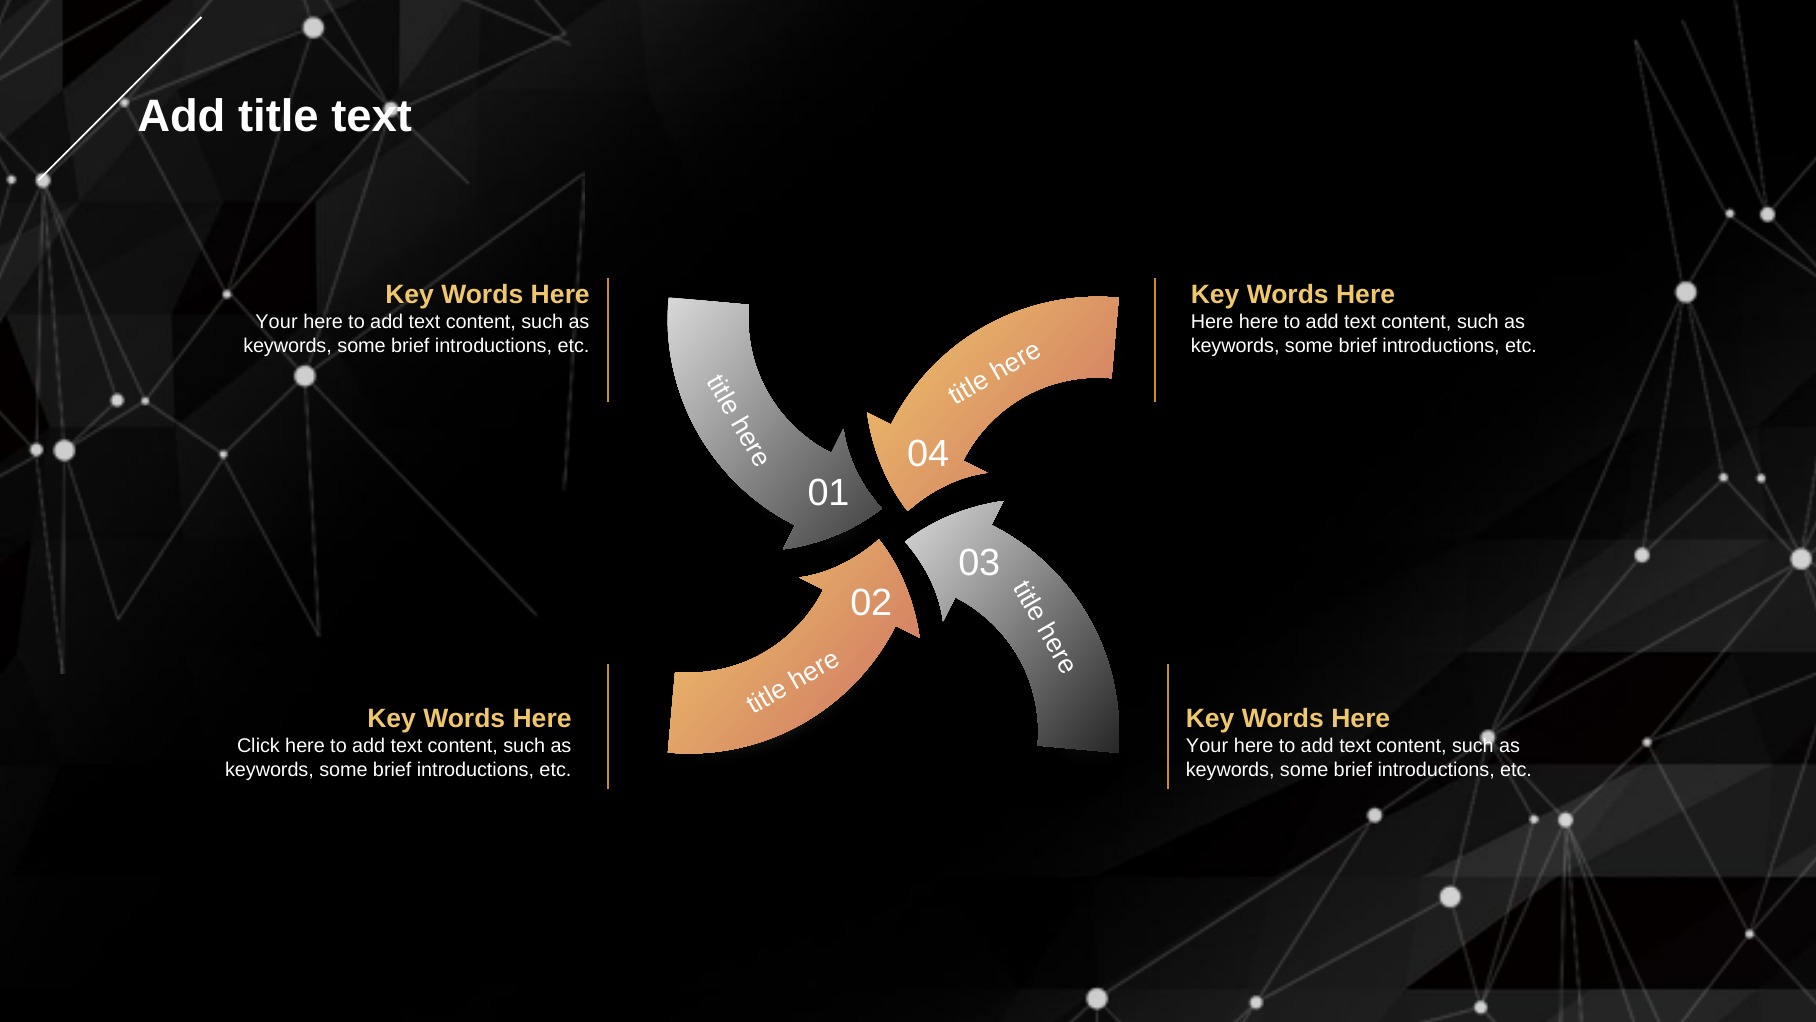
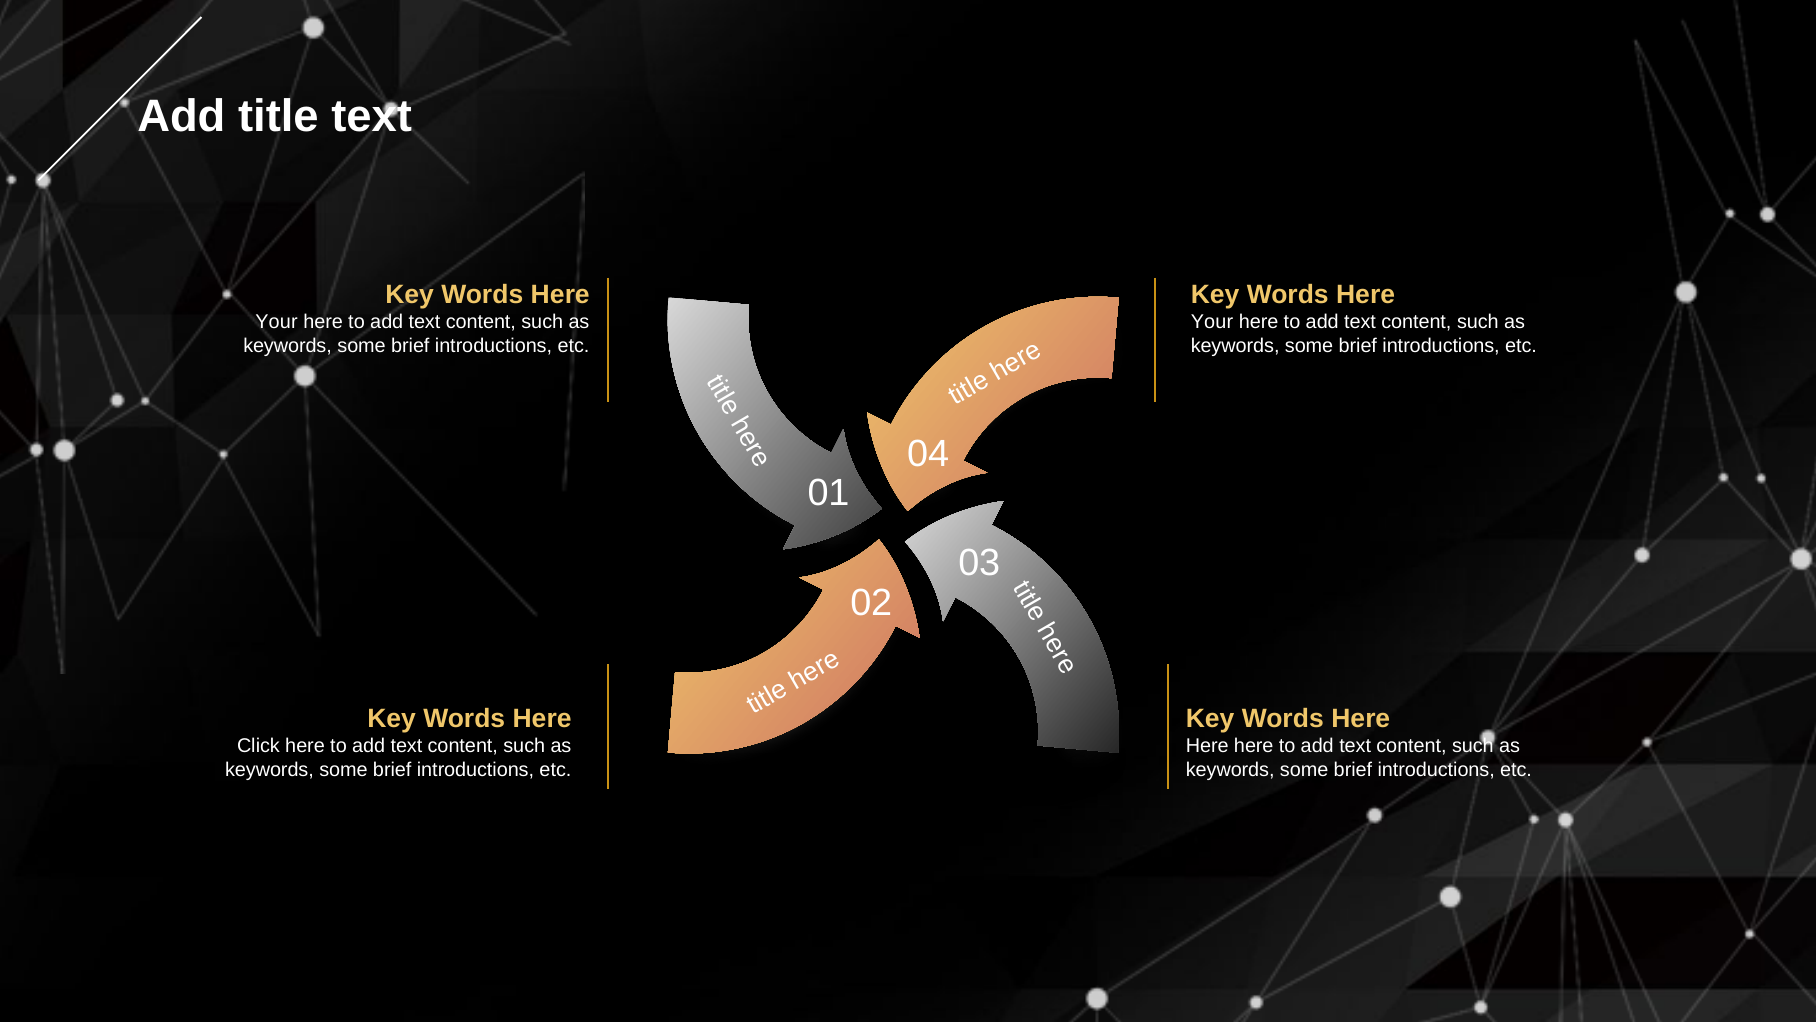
Here at (1212, 322): Here -> Your
Your at (1207, 746): Your -> Here
